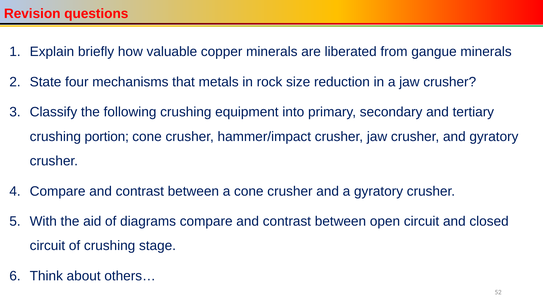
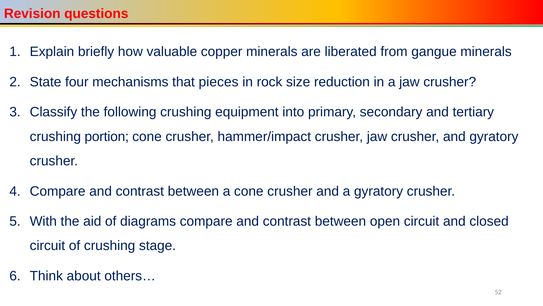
metals: metals -> pieces
